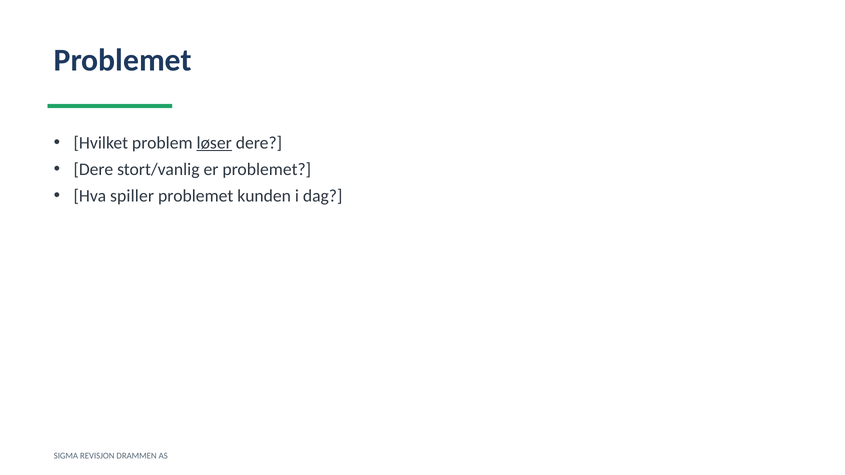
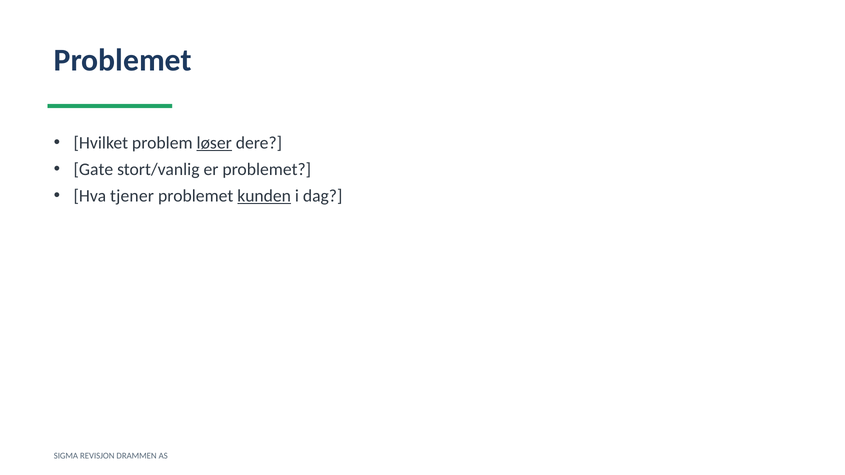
Dere at (93, 170): Dere -> Gate
spiller: spiller -> tjener
kunden underline: none -> present
